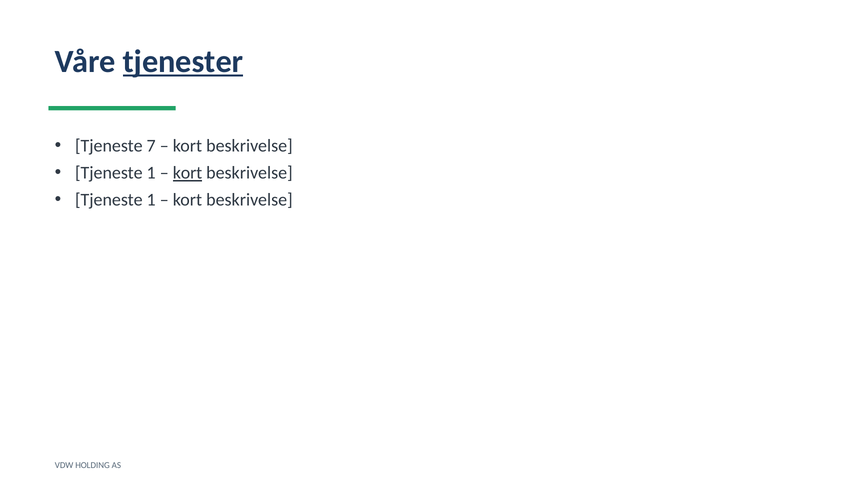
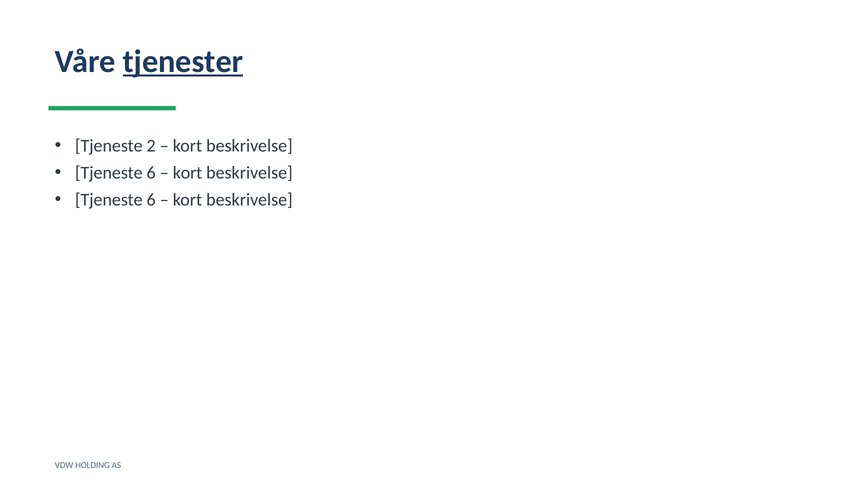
7: 7 -> 2
1 at (151, 173): 1 -> 6
kort at (188, 173) underline: present -> none
1 at (151, 200): 1 -> 6
